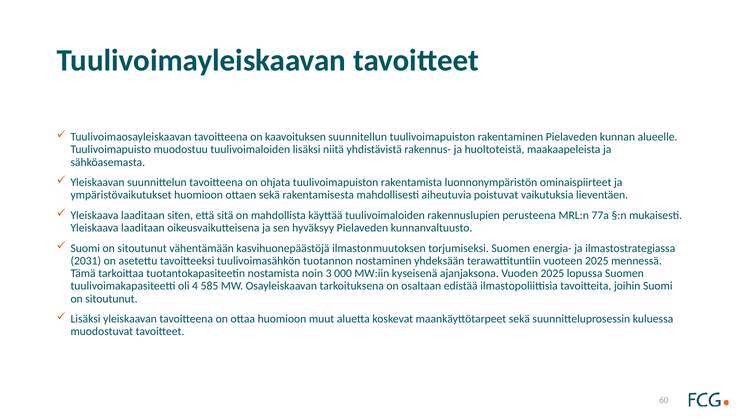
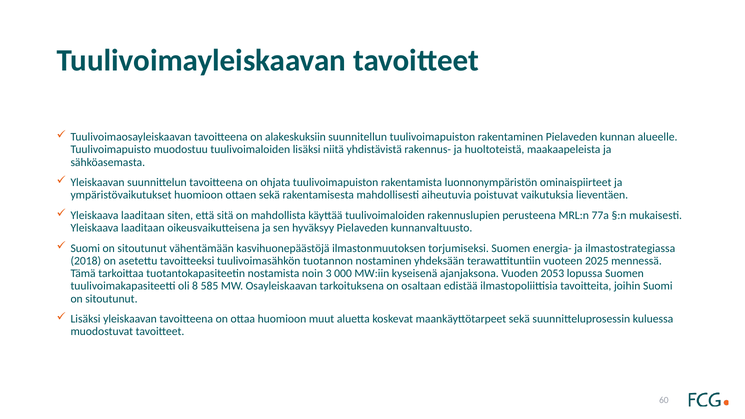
kaavoituksen: kaavoituksen -> alakeskuksiin
2031: 2031 -> 2018
Vuoden 2025: 2025 -> 2053
4: 4 -> 8
